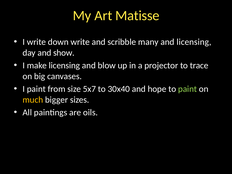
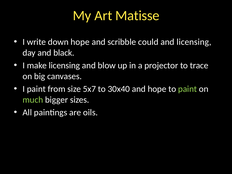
down write: write -> hope
many: many -> could
show: show -> black
much colour: yellow -> light green
